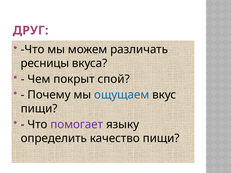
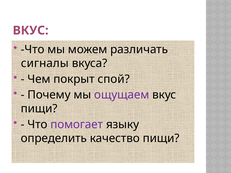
ДРУГ at (31, 30): ДРУГ -> ВКУС
ресницы: ресницы -> сигналы
ощущаем colour: blue -> purple
